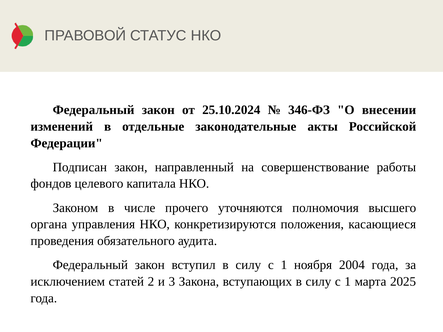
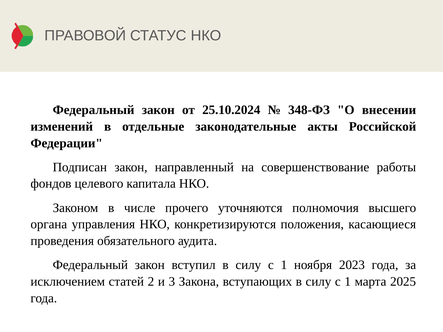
346-ФЗ: 346-ФЗ -> 348-ФЗ
2004: 2004 -> 2023
